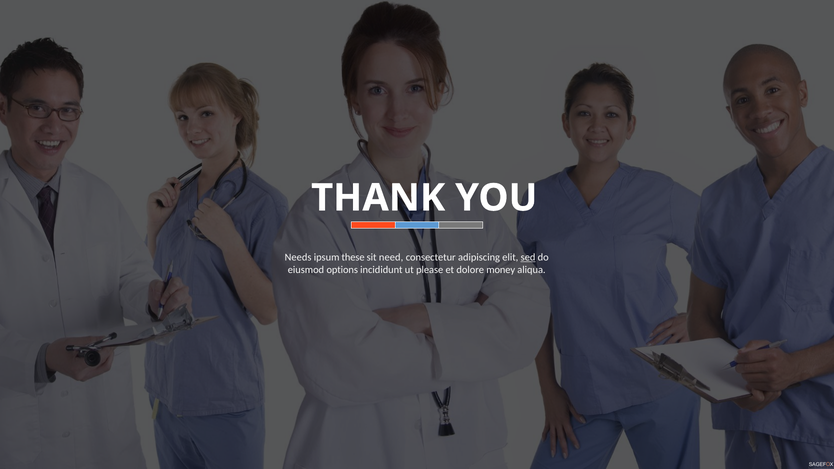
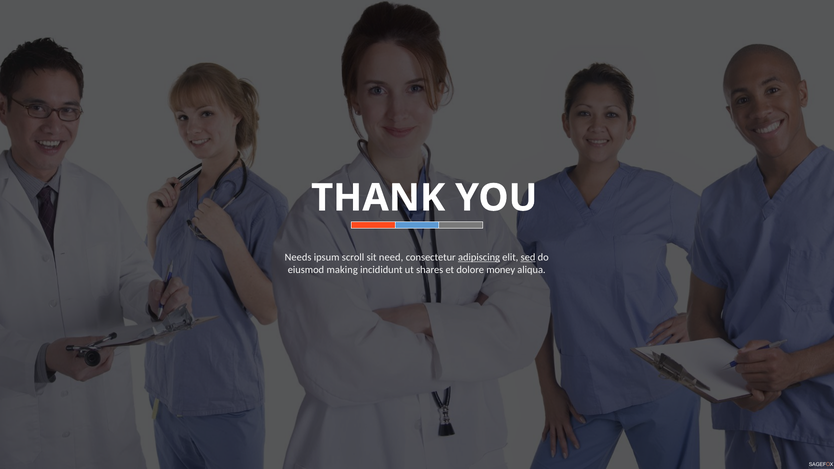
these: these -> scroll
adipiscing underline: none -> present
options: options -> making
please: please -> shares
